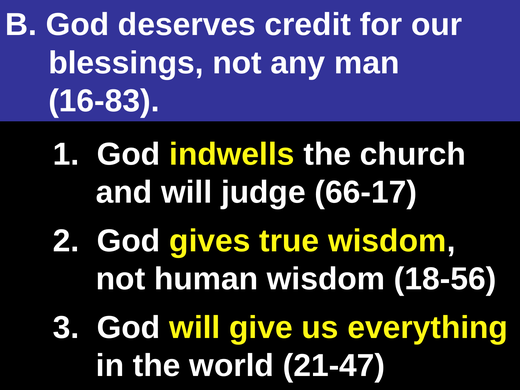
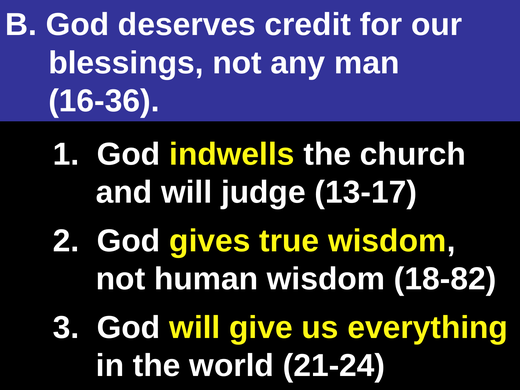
16-83: 16-83 -> 16-36
66-17: 66-17 -> 13-17
18-56: 18-56 -> 18-82
21-47: 21-47 -> 21-24
